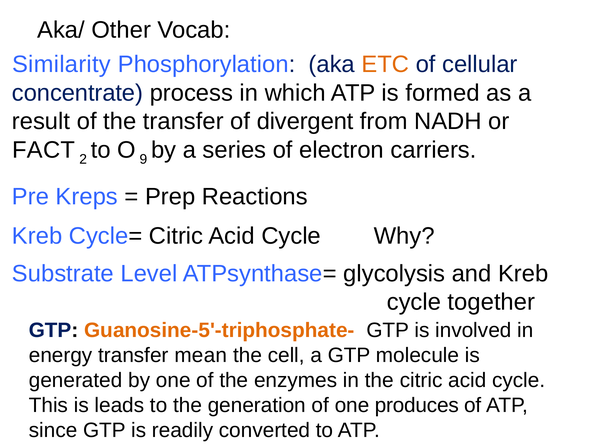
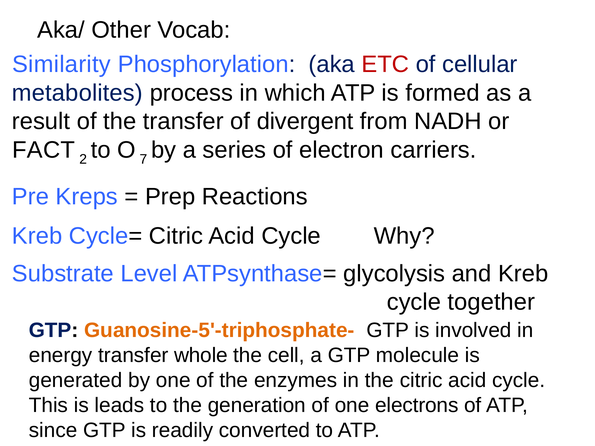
ETC colour: orange -> red
concentrate: concentrate -> metabolites
9: 9 -> 7
mean: mean -> whole
produces: produces -> electrons
